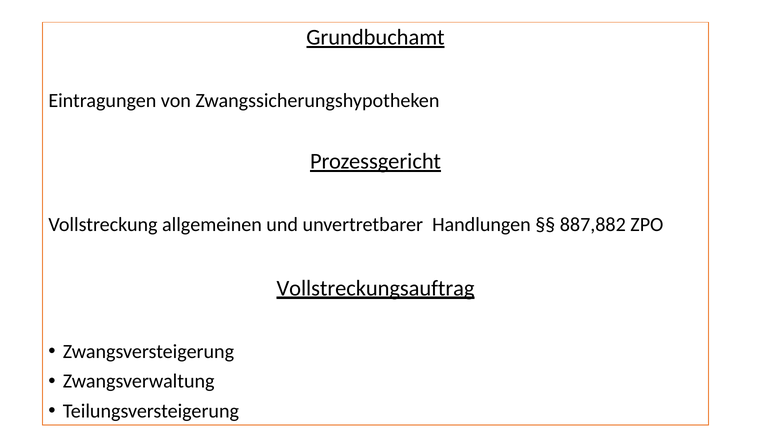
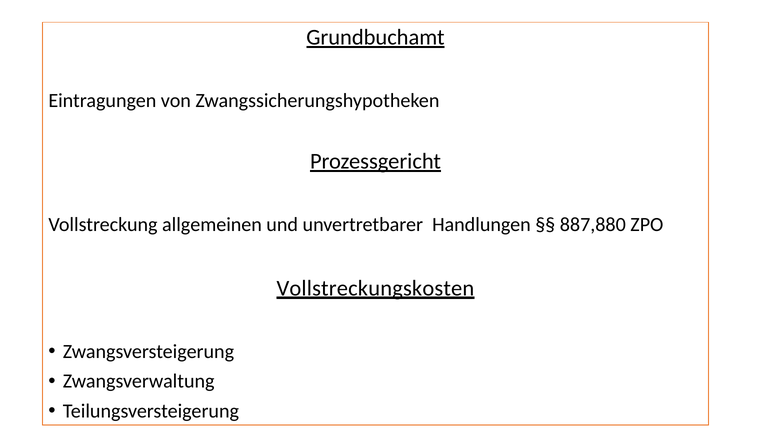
887,882: 887,882 -> 887,880
Vollstreckungsauftrag: Vollstreckungsauftrag -> Vollstreckungskosten
